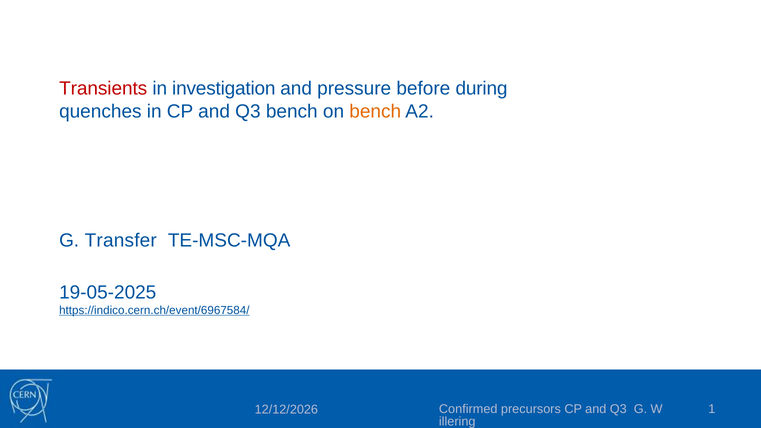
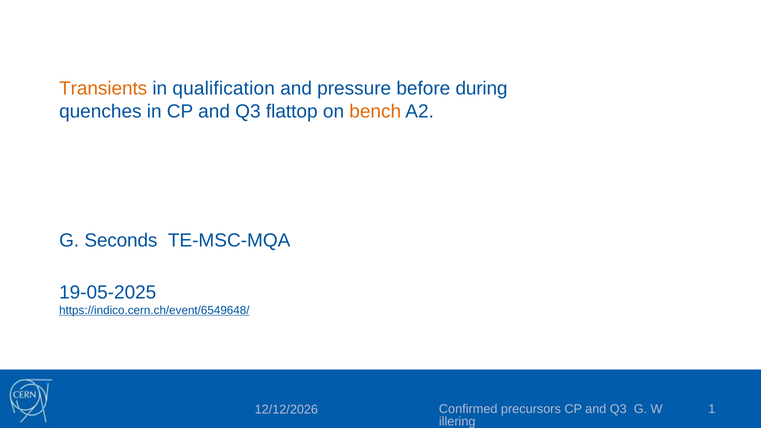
Transients colour: red -> orange
investigation: investigation -> qualification
Q3 bench: bench -> flattop
Transfer: Transfer -> Seconds
https://indico.cern.ch/event/6967584/: https://indico.cern.ch/event/6967584/ -> https://indico.cern.ch/event/6549648/
